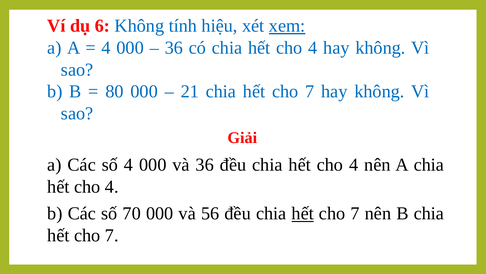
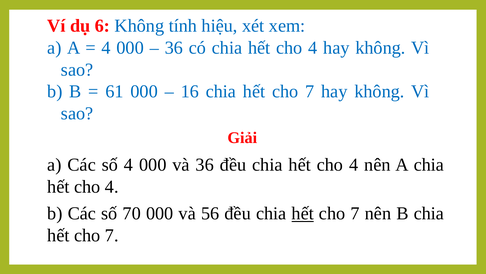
xem underline: present -> none
80: 80 -> 61
21: 21 -> 16
